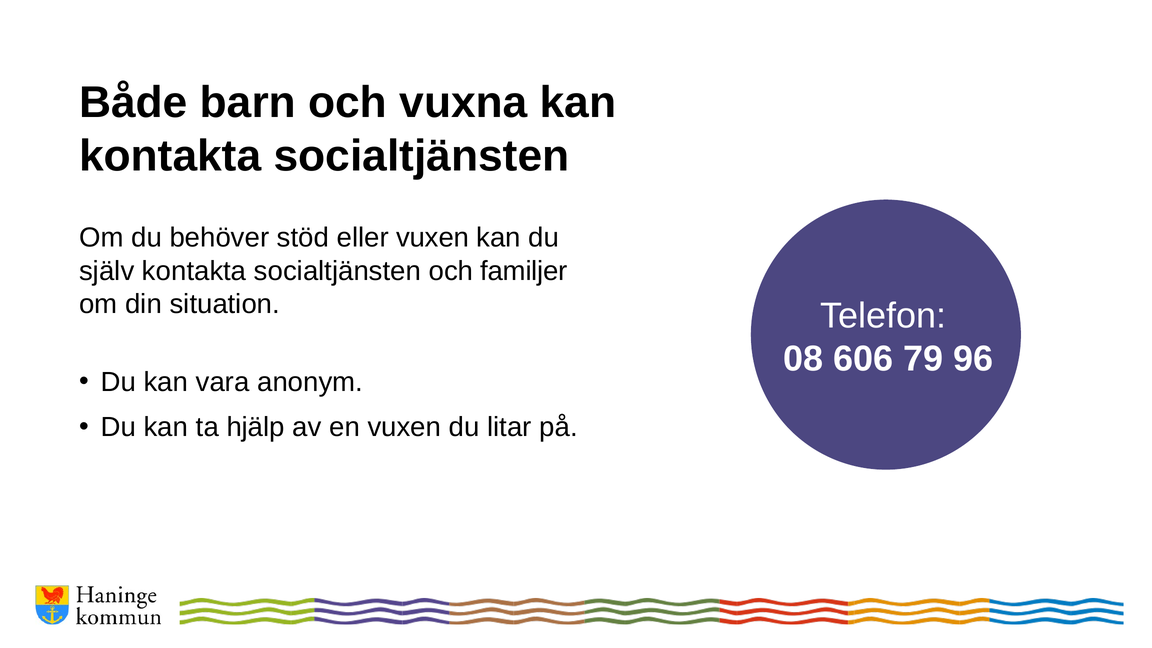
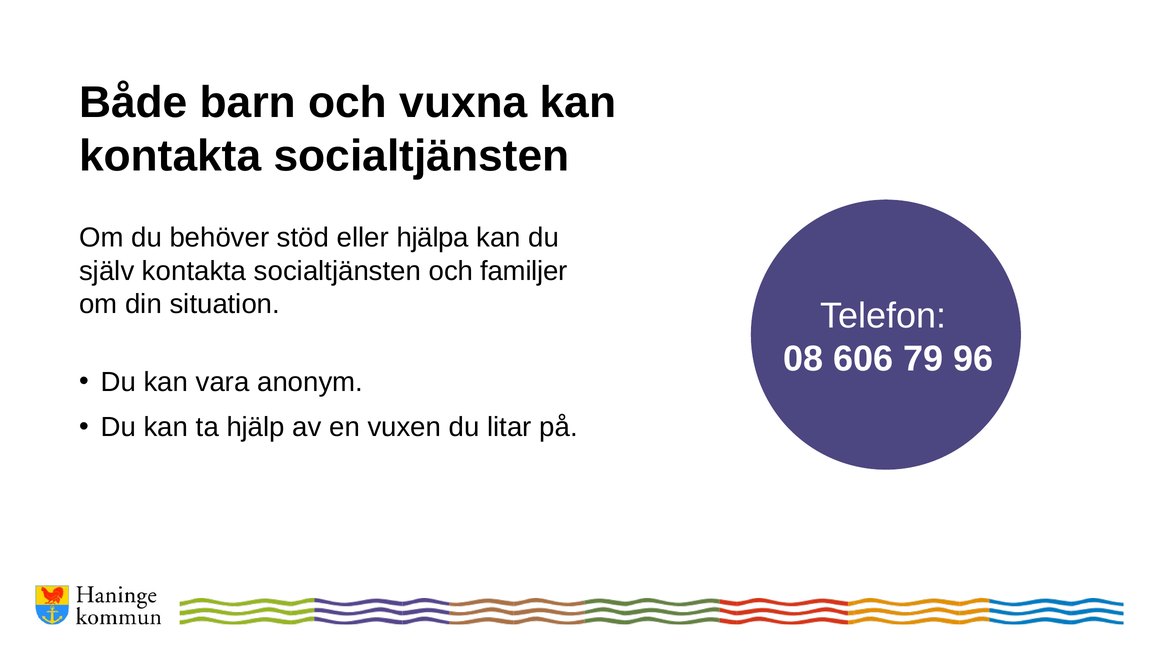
eller vuxen: vuxen -> hjälpa
